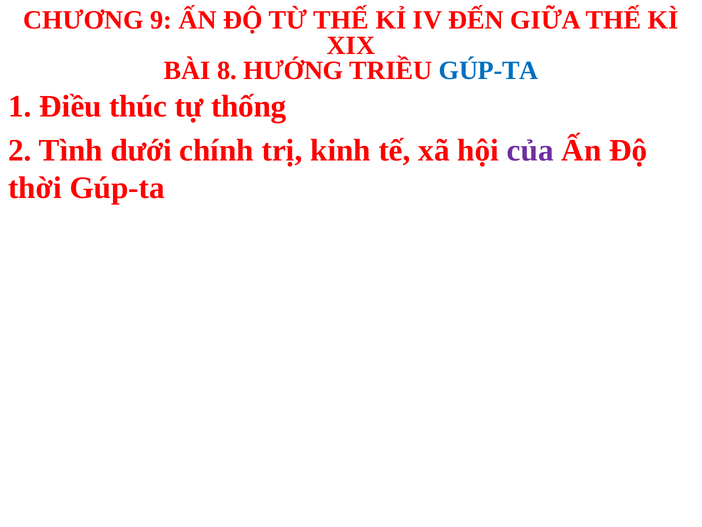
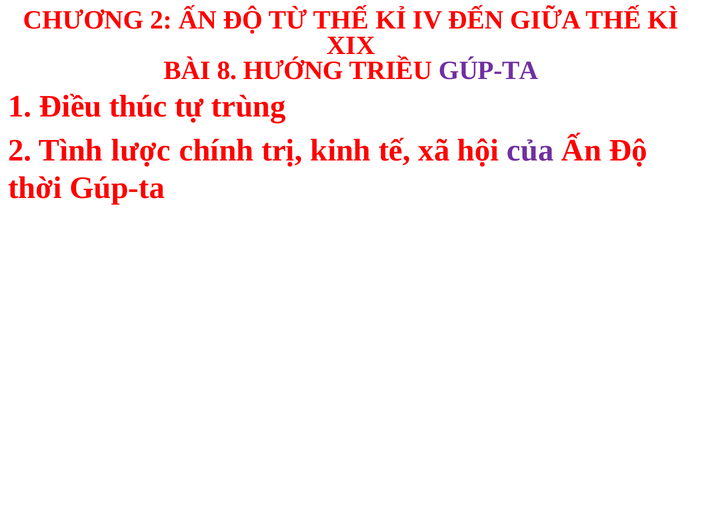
CHƯƠNG 9: 9 -> 2
GÚP-TA at (489, 71) colour: blue -> purple
thống: thống -> trùng
dưới: dưới -> lược
